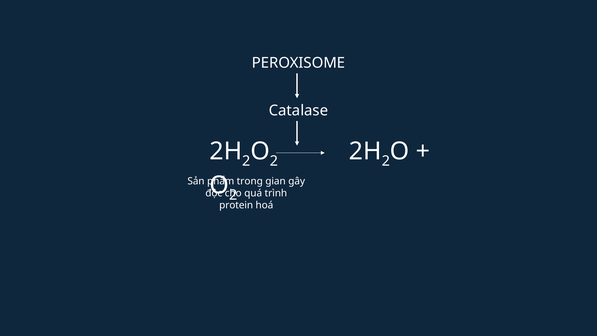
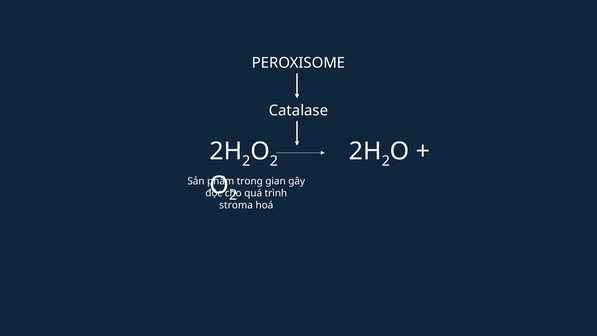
protein: protein -> stroma
